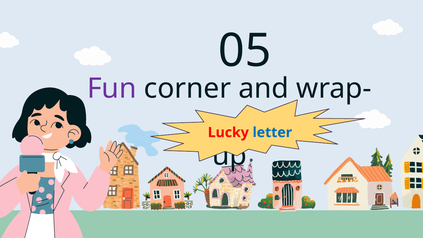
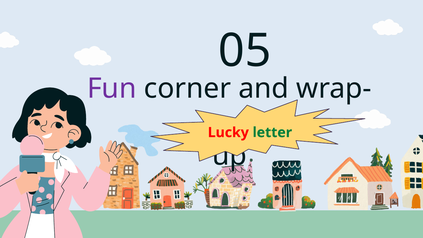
letter colour: blue -> green
